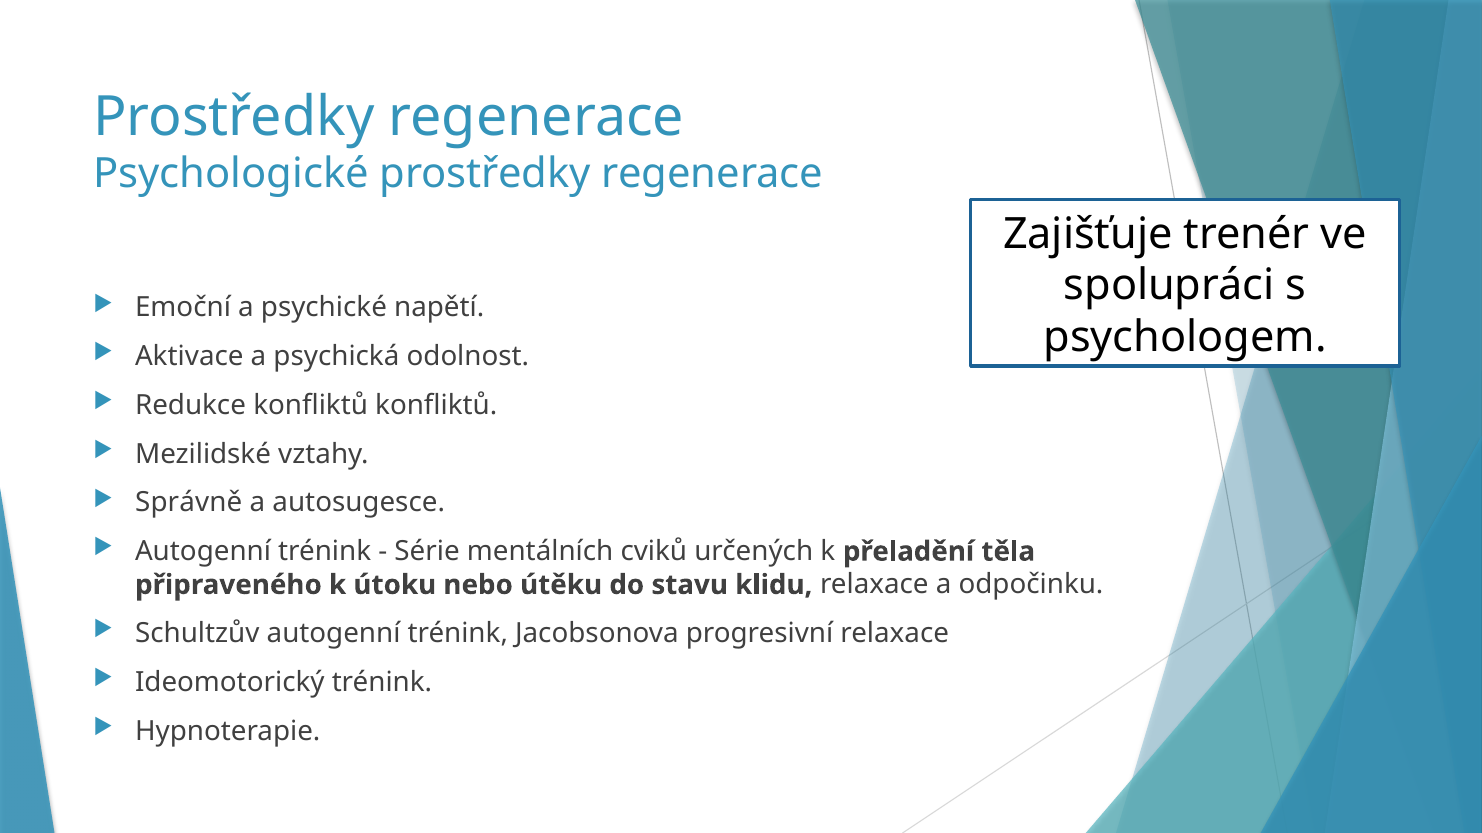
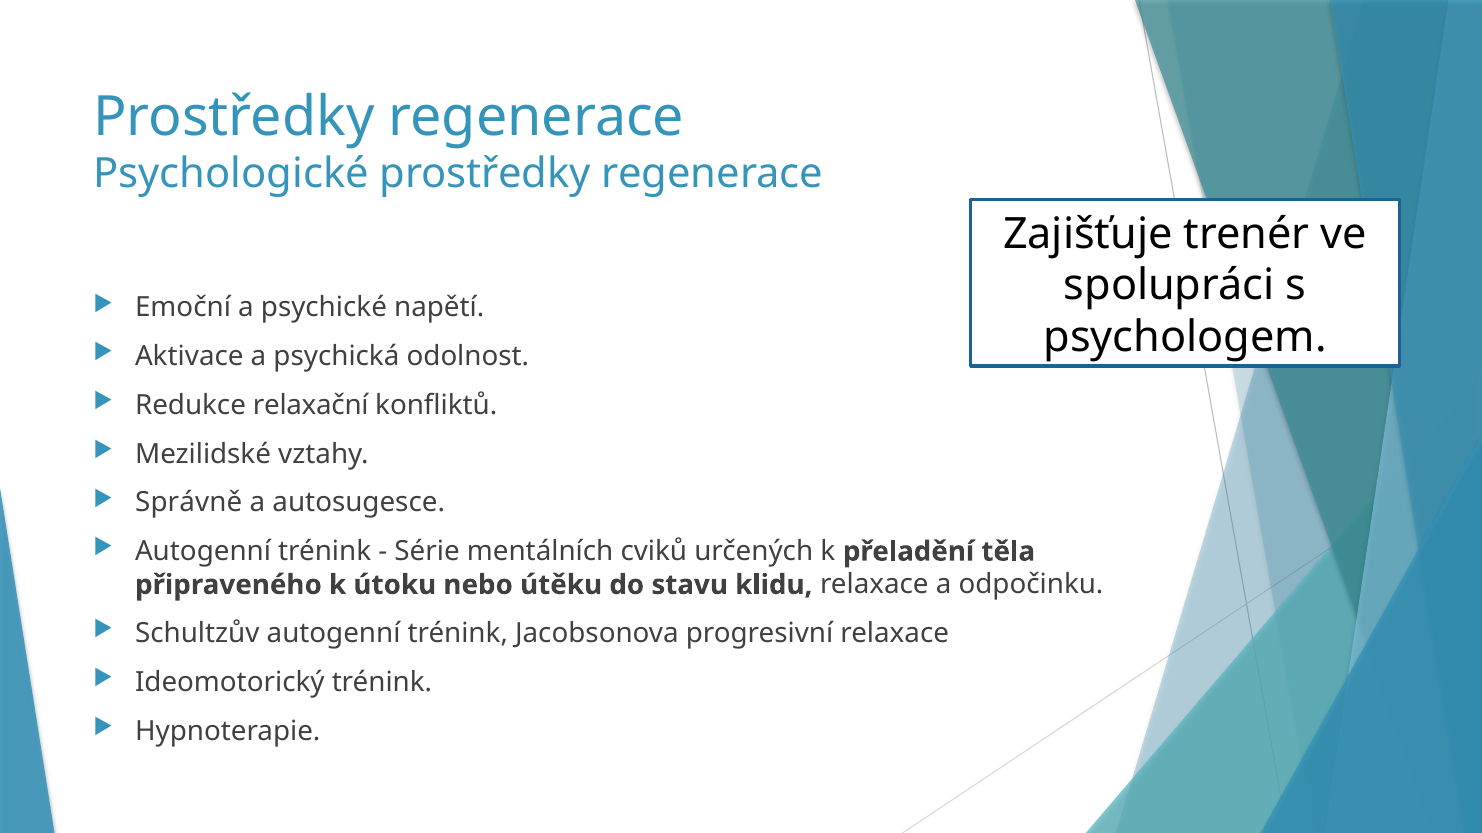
Redukce konfliktů: konfliktů -> relaxační
